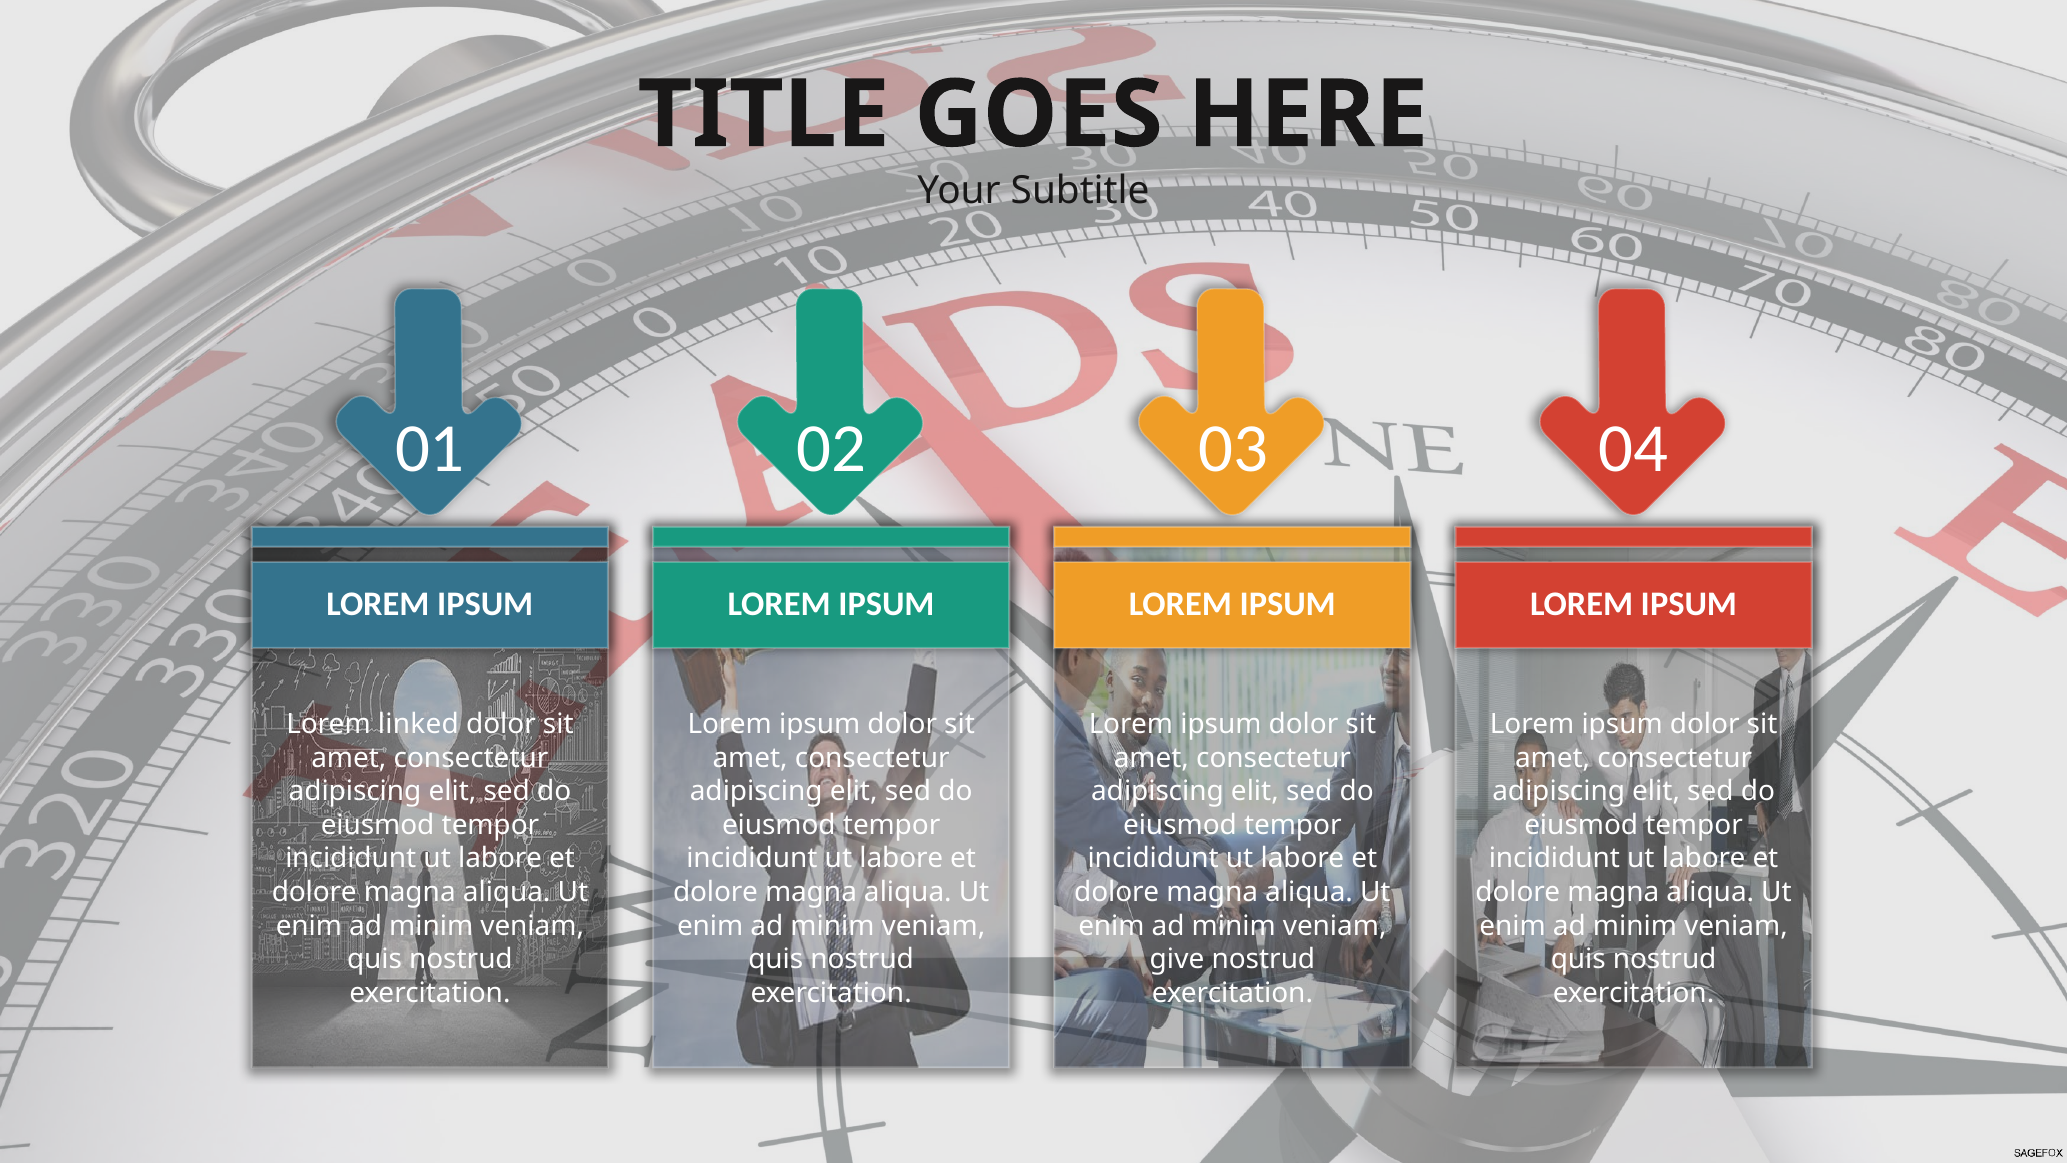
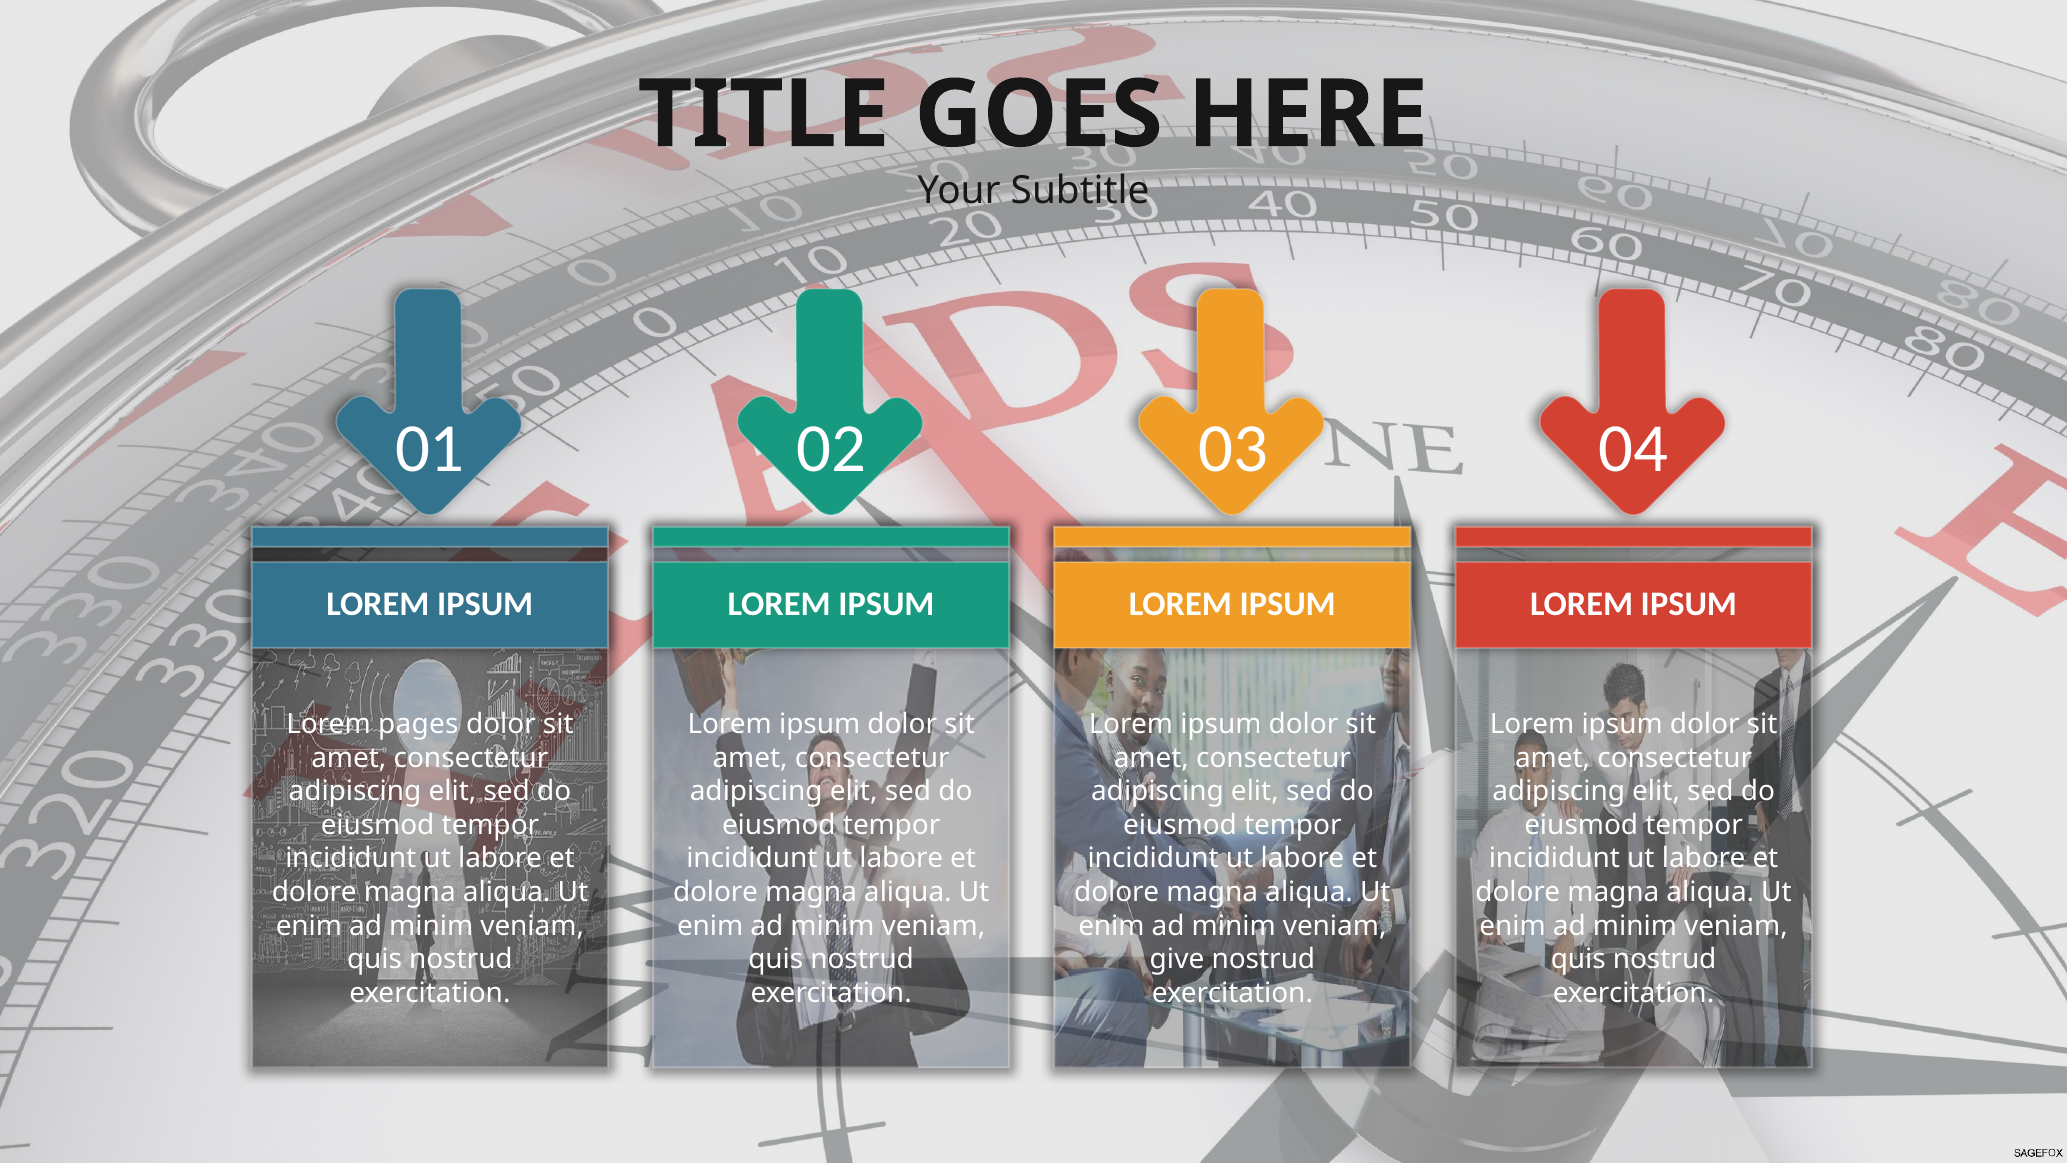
linked: linked -> pages
